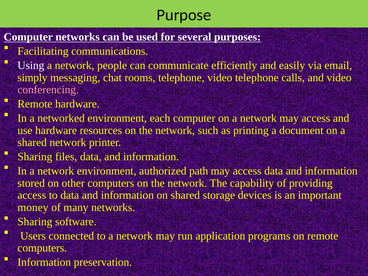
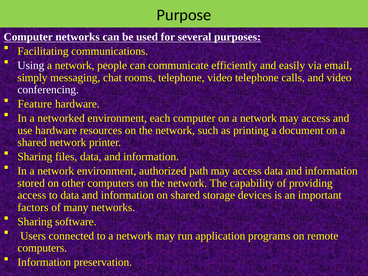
conferencing colour: pink -> white
Remote at (35, 104): Remote -> Feature
money: money -> factors
